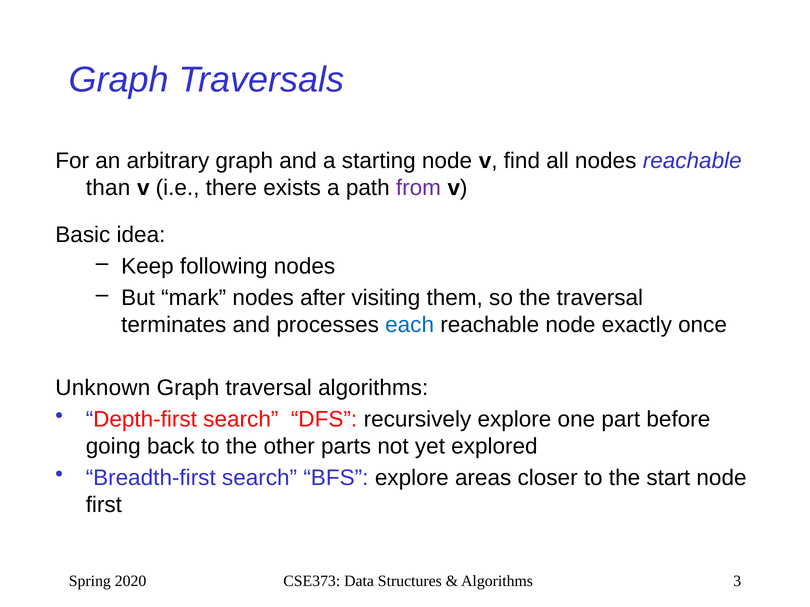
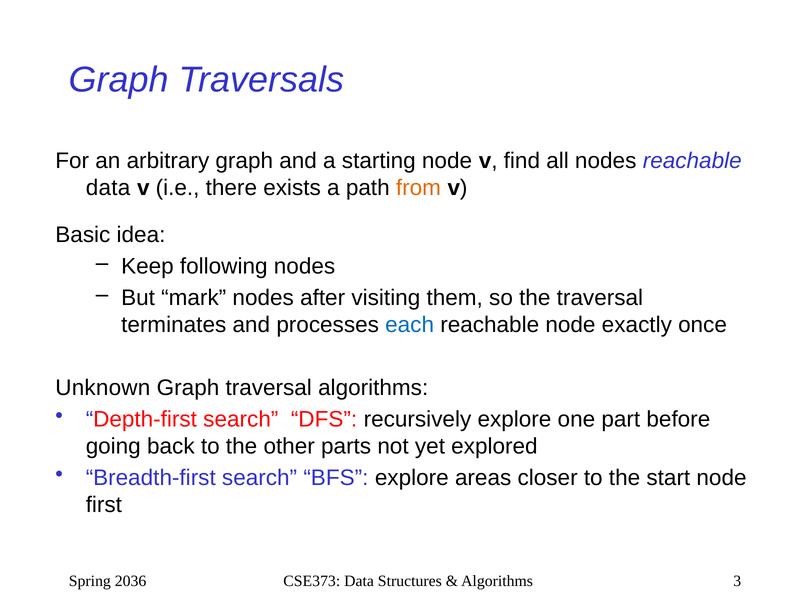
than at (108, 188): than -> data
from colour: purple -> orange
2020: 2020 -> 2036
